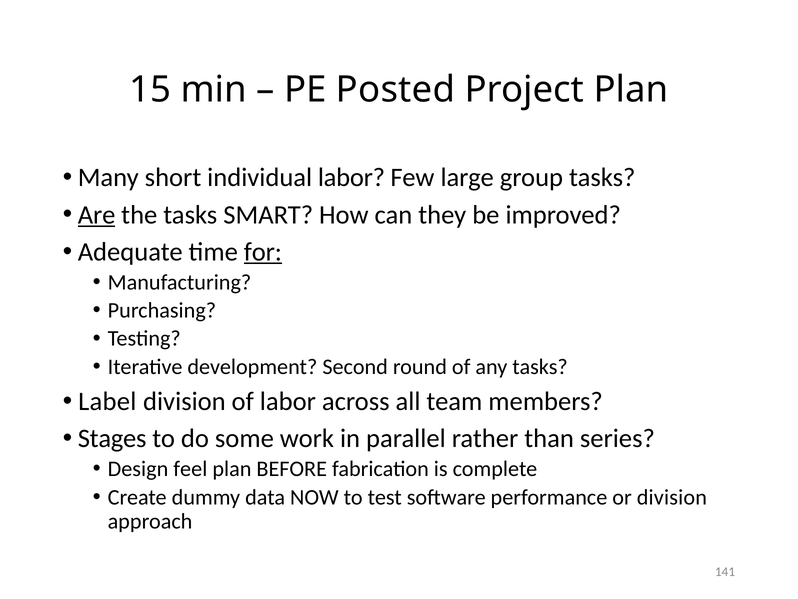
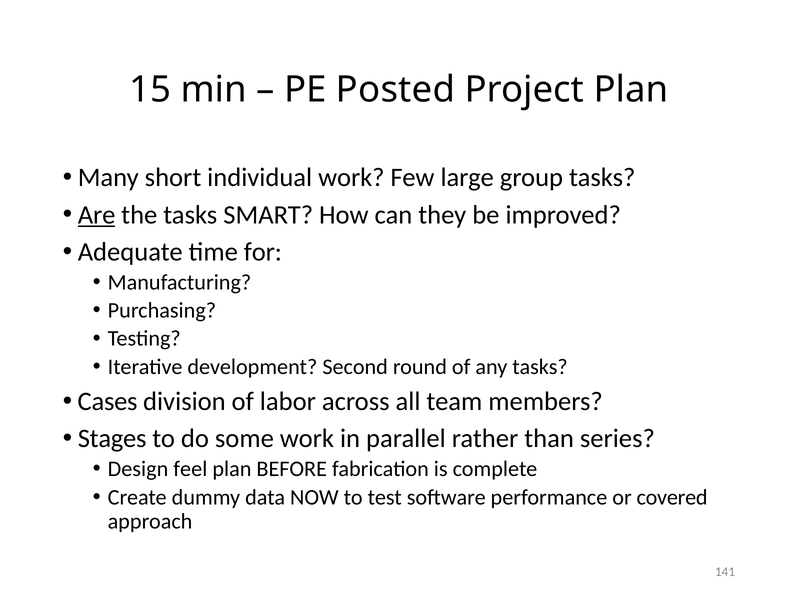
individual labor: labor -> work
for underline: present -> none
Label: Label -> Cases
or division: division -> covered
